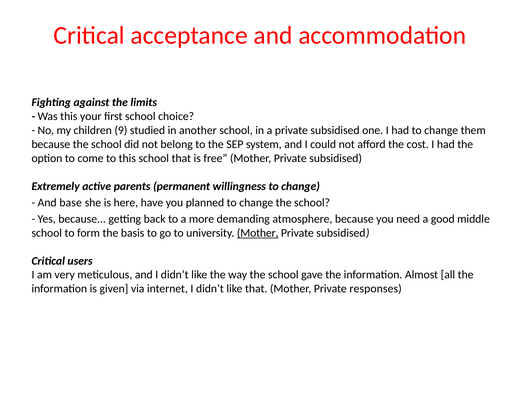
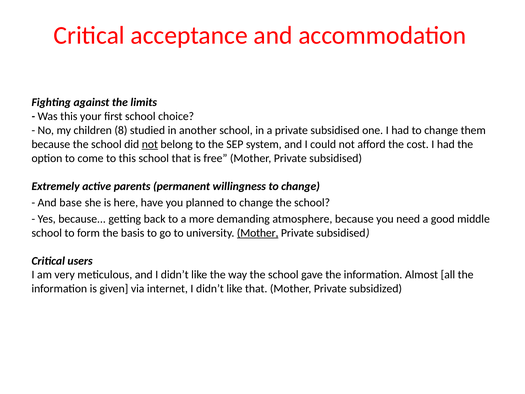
9: 9 -> 8
not at (150, 144) underline: none -> present
responses: responses -> subsidized
